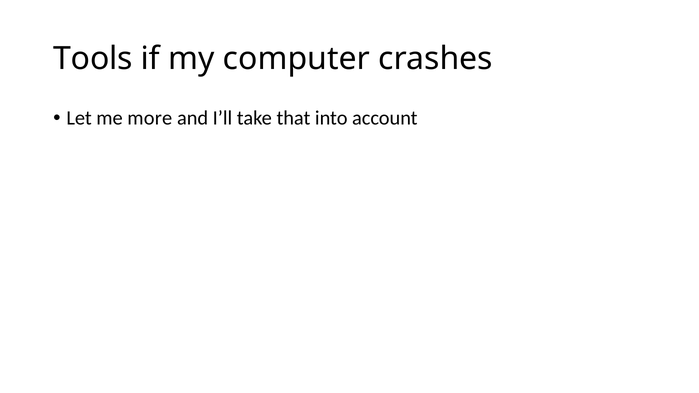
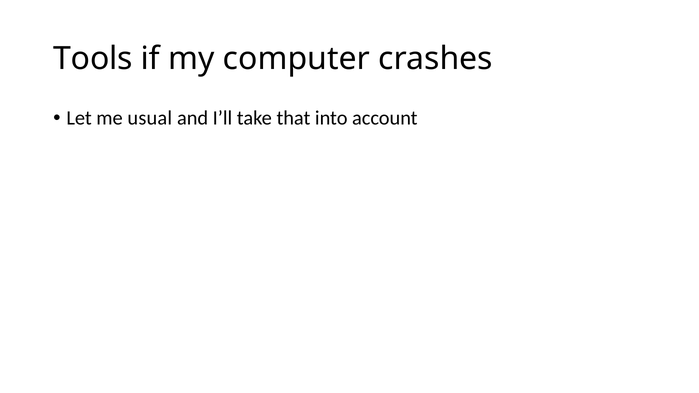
more: more -> usual
